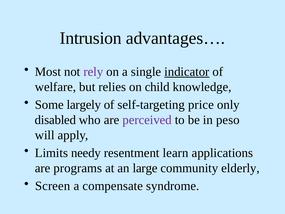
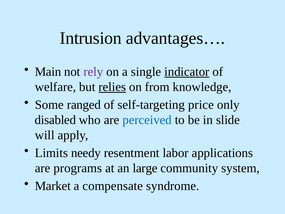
Most: Most -> Main
relies underline: none -> present
child: child -> from
largely: largely -> ranged
perceived colour: purple -> blue
peso: peso -> slide
learn: learn -> labor
elderly: elderly -> system
Screen: Screen -> Market
